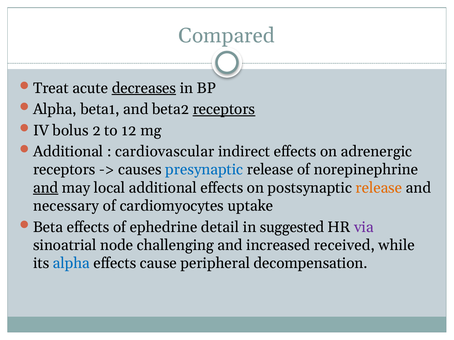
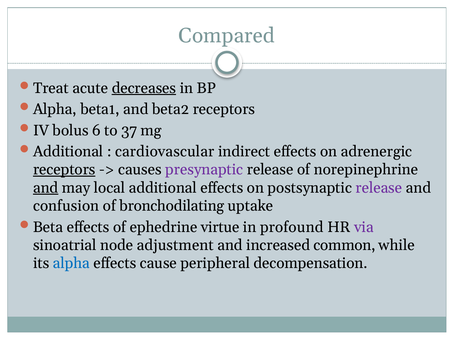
receptors at (224, 109) underline: present -> none
2: 2 -> 6
12: 12 -> 37
receptors at (64, 170) underline: none -> present
presynaptic colour: blue -> purple
release at (379, 188) colour: orange -> purple
necessary: necessary -> confusion
cardiomyocytes: cardiomyocytes -> bronchodilating
detail: detail -> virtue
suggested: suggested -> profound
challenging: challenging -> adjustment
received: received -> common
